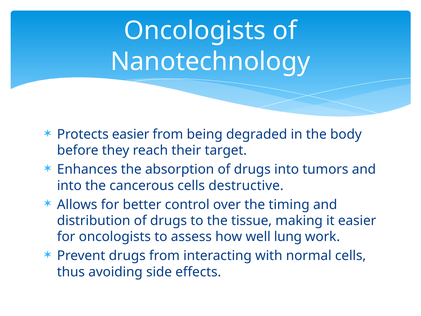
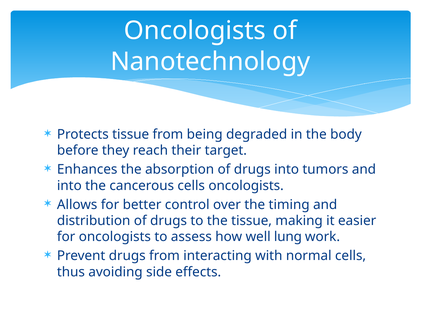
Protects easier: easier -> tissue
cells destructive: destructive -> oncologists
